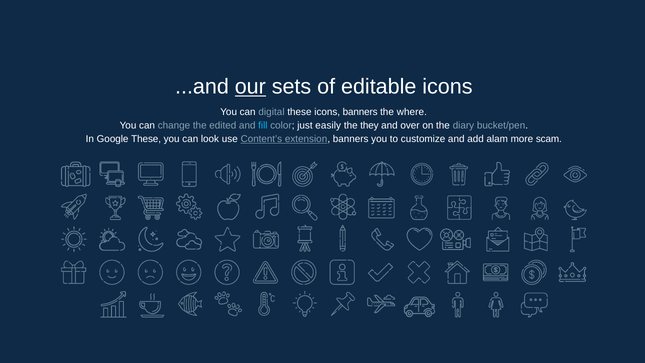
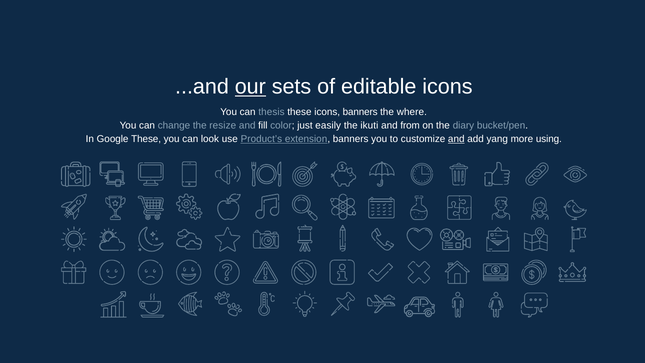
digital: digital -> thesis
edited: edited -> resize
fill colour: light blue -> white
they: they -> ikuti
over: over -> from
Content’s: Content’s -> Product’s
and at (456, 139) underline: none -> present
alam: alam -> yang
scam: scam -> using
